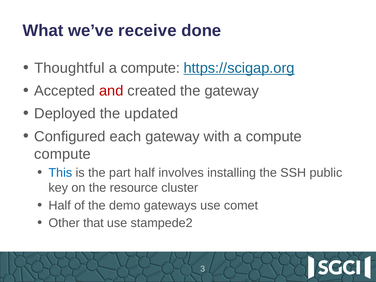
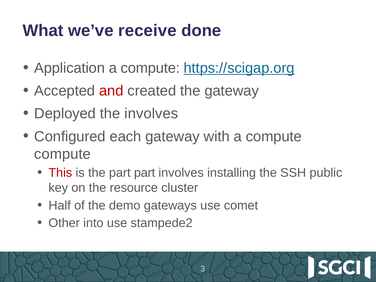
Thoughtful: Thoughtful -> Application
the updated: updated -> involves
This colour: blue -> red
part half: half -> part
that: that -> into
